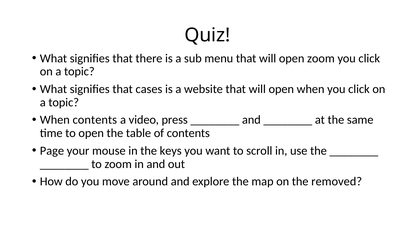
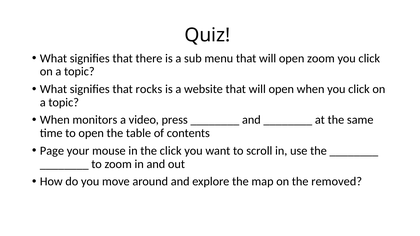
cases: cases -> rocks
When contents: contents -> monitors
the keys: keys -> click
